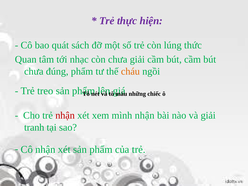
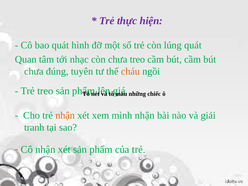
sách: sách -> hình
lúng thức: thức -> quát
chưa giải: giải -> treo
đúng phẩm: phẩm -> tuyên
nhận at (65, 115) colour: red -> orange
